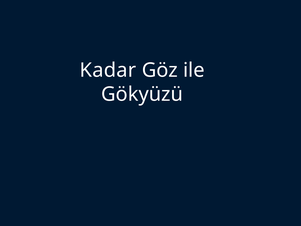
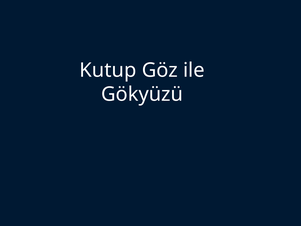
Kadar: Kadar -> Kutup
